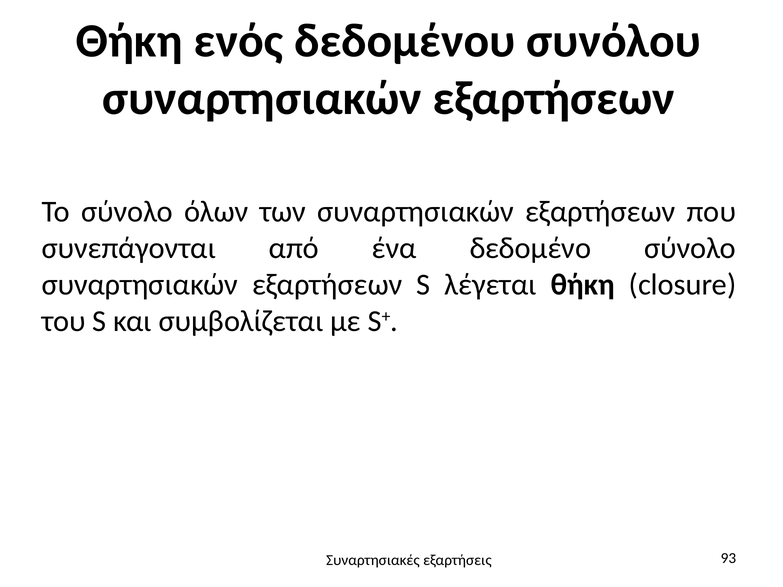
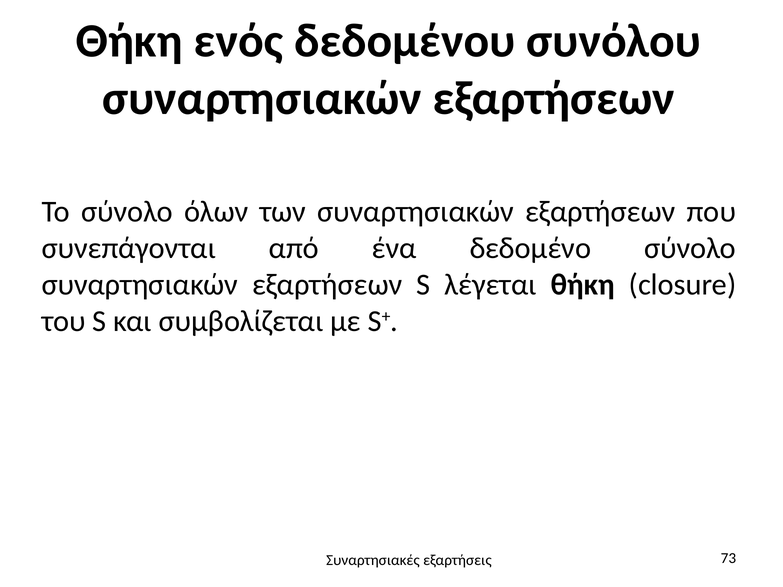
93: 93 -> 73
